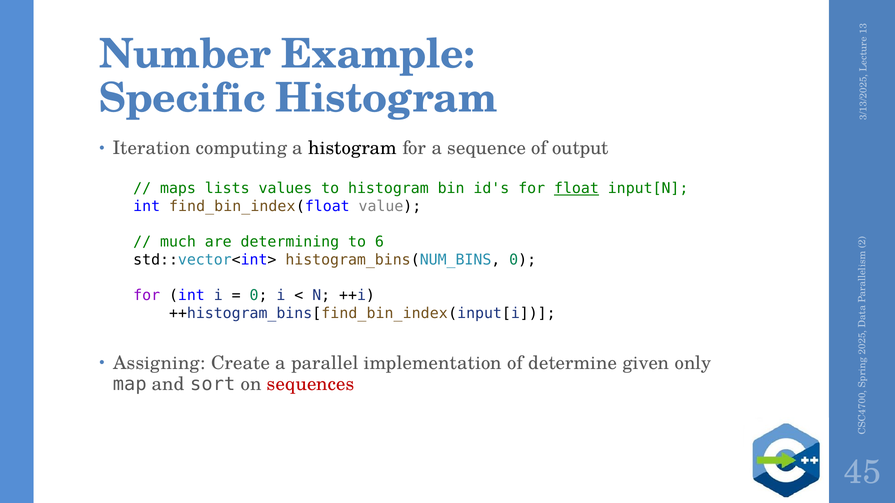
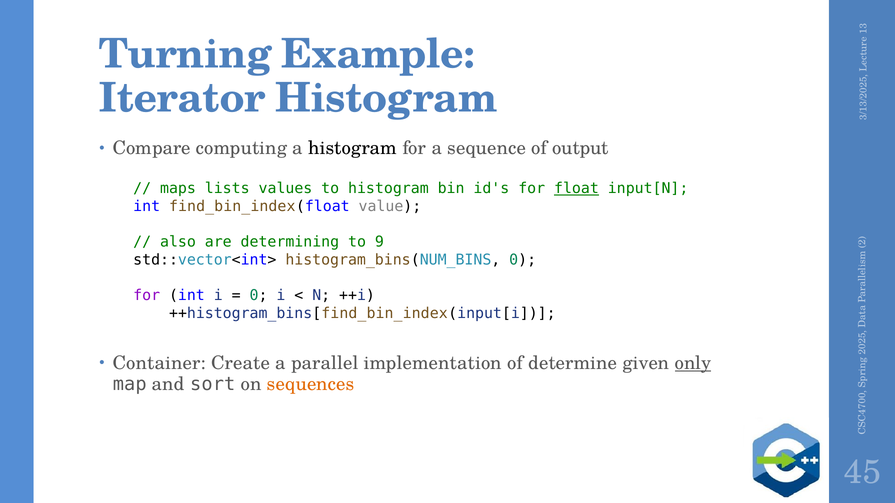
Number: Number -> Turning
Specific: Specific -> Iterator
Iteration: Iteration -> Compare
much: much -> also
6: 6 -> 9
Assigning: Assigning -> Container
only underline: none -> present
sequences colour: red -> orange
